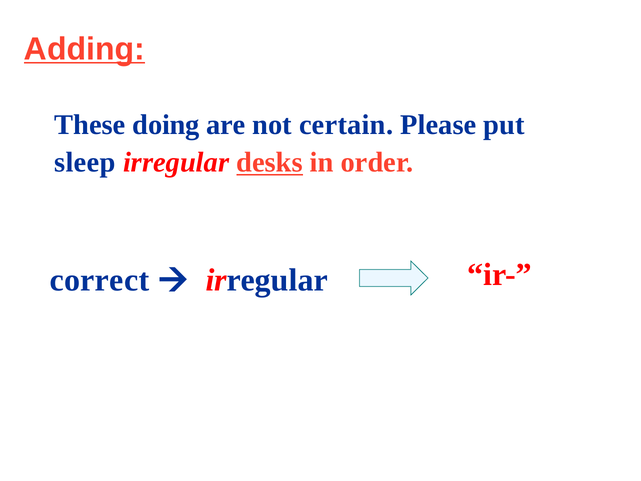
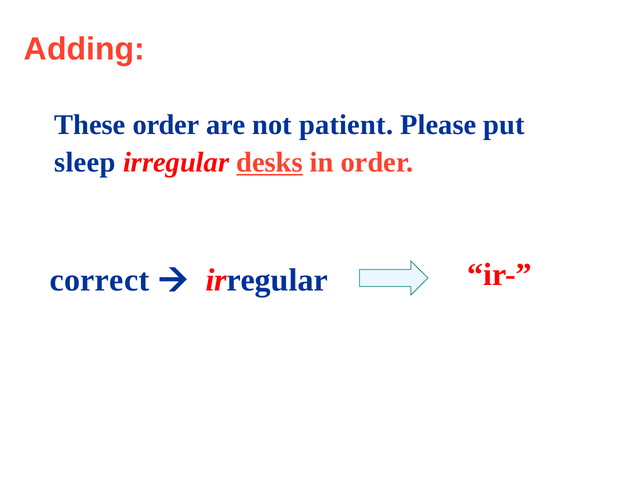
Adding underline: present -> none
These doing: doing -> order
certain: certain -> patient
